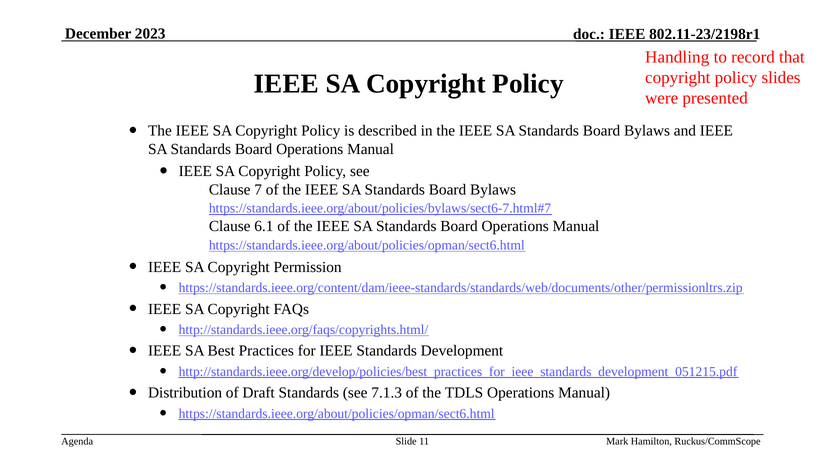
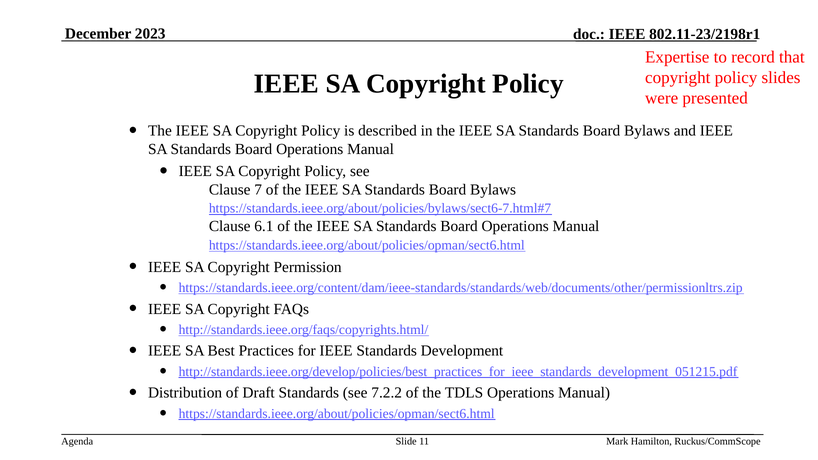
Handling: Handling -> Expertise
7.1.3: 7.1.3 -> 7.2.2
